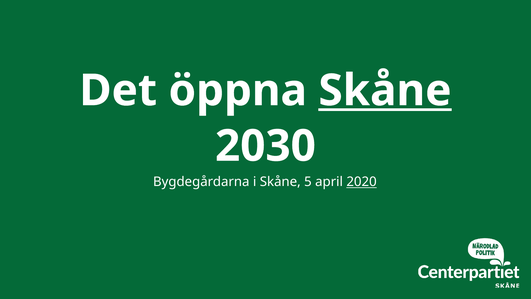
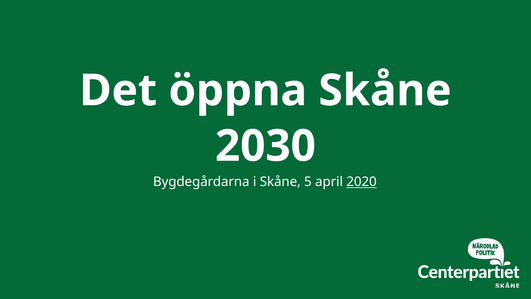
Skåne at (385, 91) underline: present -> none
